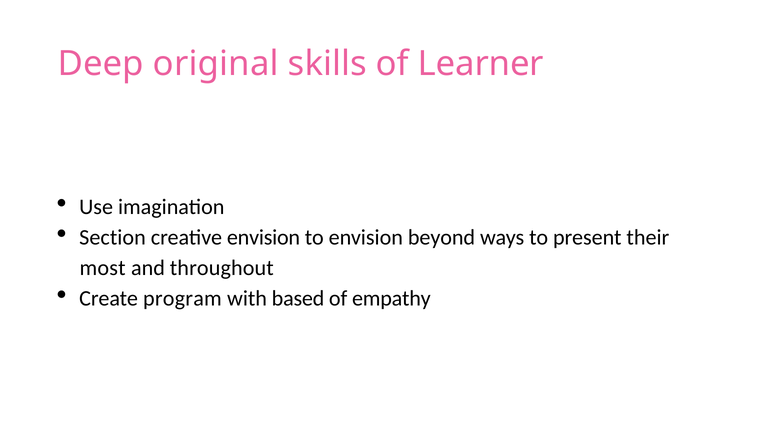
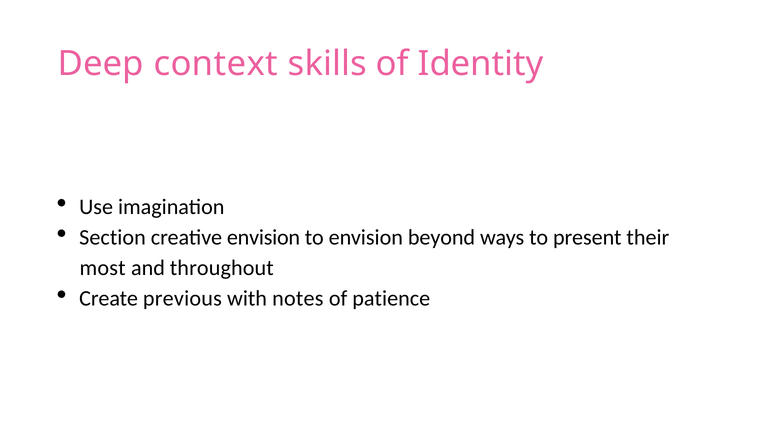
original: original -> context
Learner: Learner -> Identity
program: program -> previous
based: based -> notes
empathy: empathy -> patience
